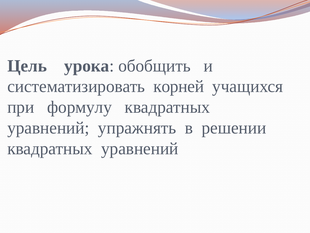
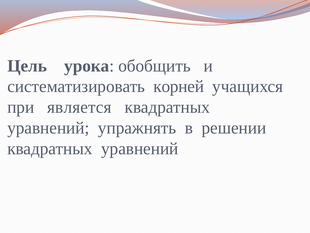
формулу: формулу -> является
